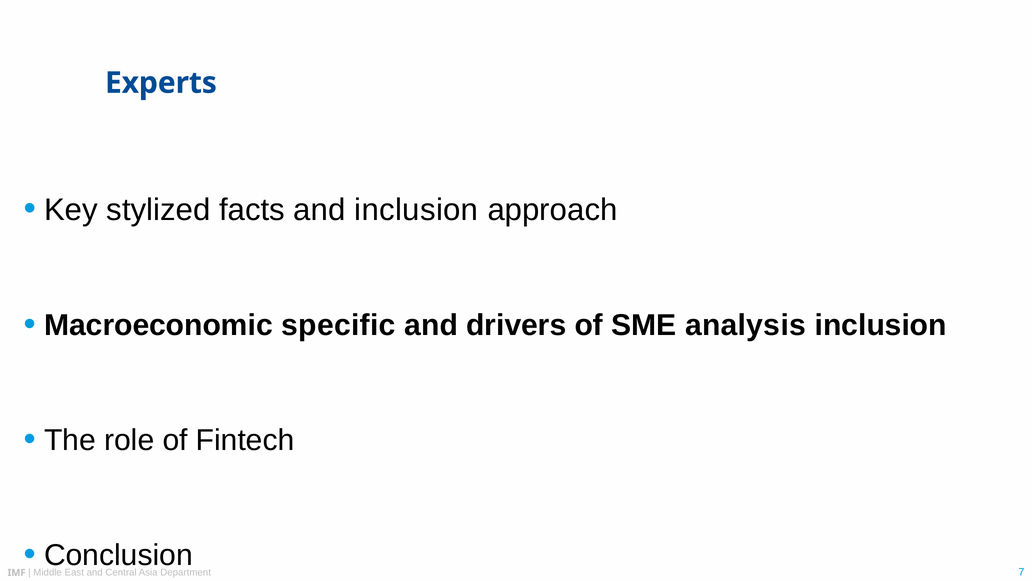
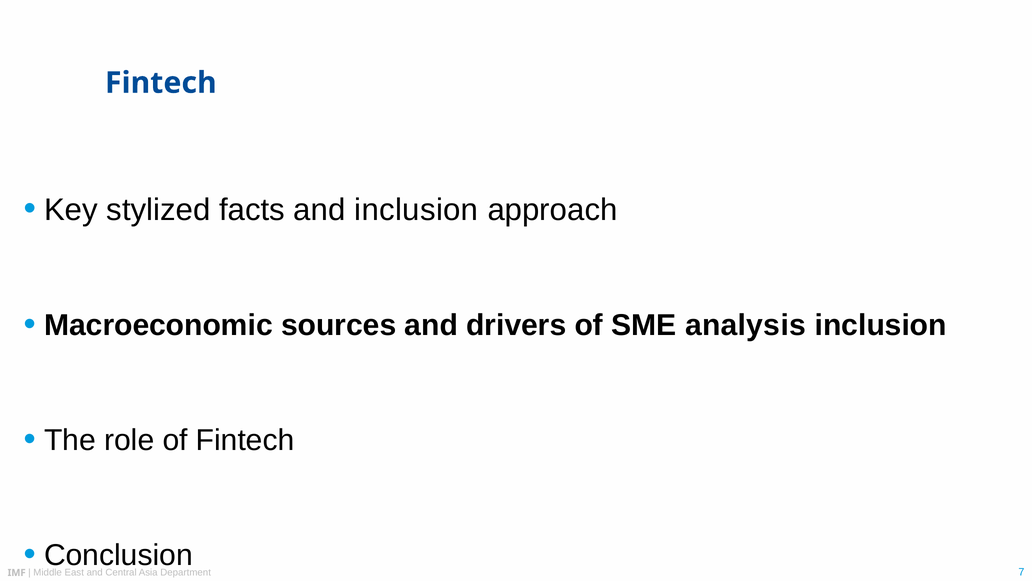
Experts at (161, 83): Experts -> Fintech
specific: specific -> sources
